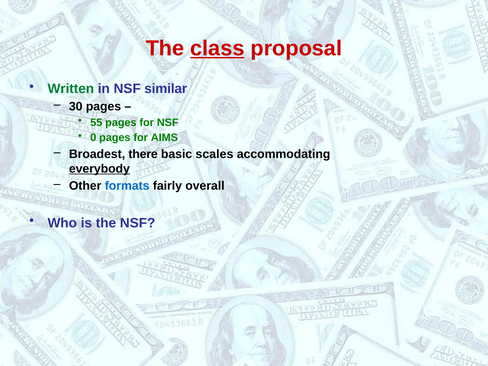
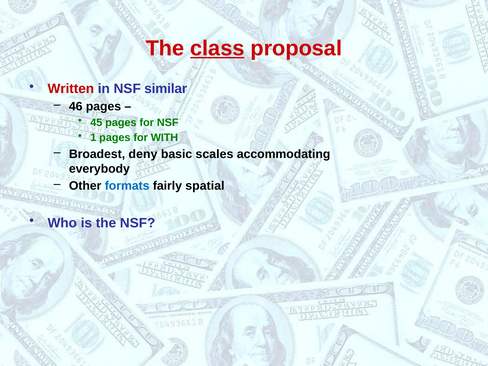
Written colour: green -> red
30: 30 -> 46
55: 55 -> 45
0: 0 -> 1
AIMS: AIMS -> WITH
there: there -> deny
everybody underline: present -> none
overall: overall -> spatial
